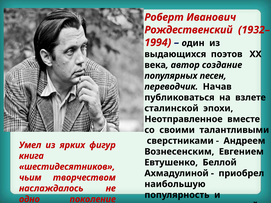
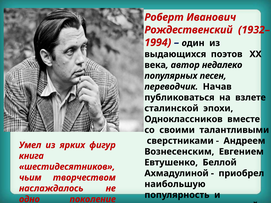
создание: создание -> недалеко
Неотправленное: Неотправленное -> Одноклассников
